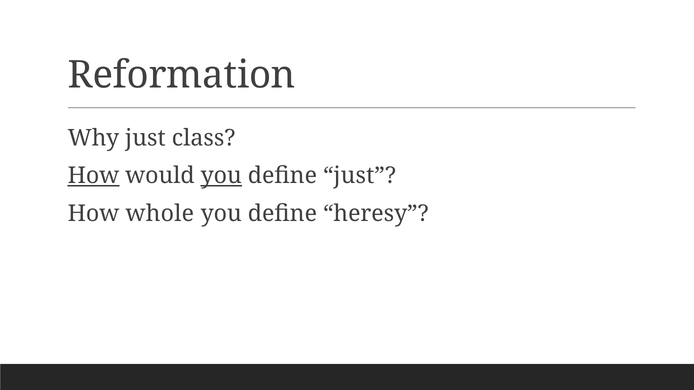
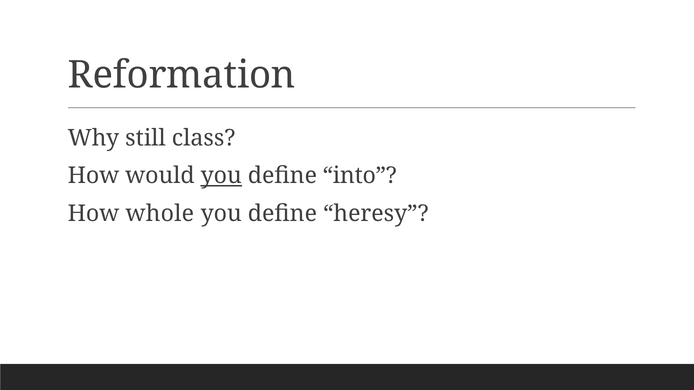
Why just: just -> still
How at (93, 176) underline: present -> none
define just: just -> into
